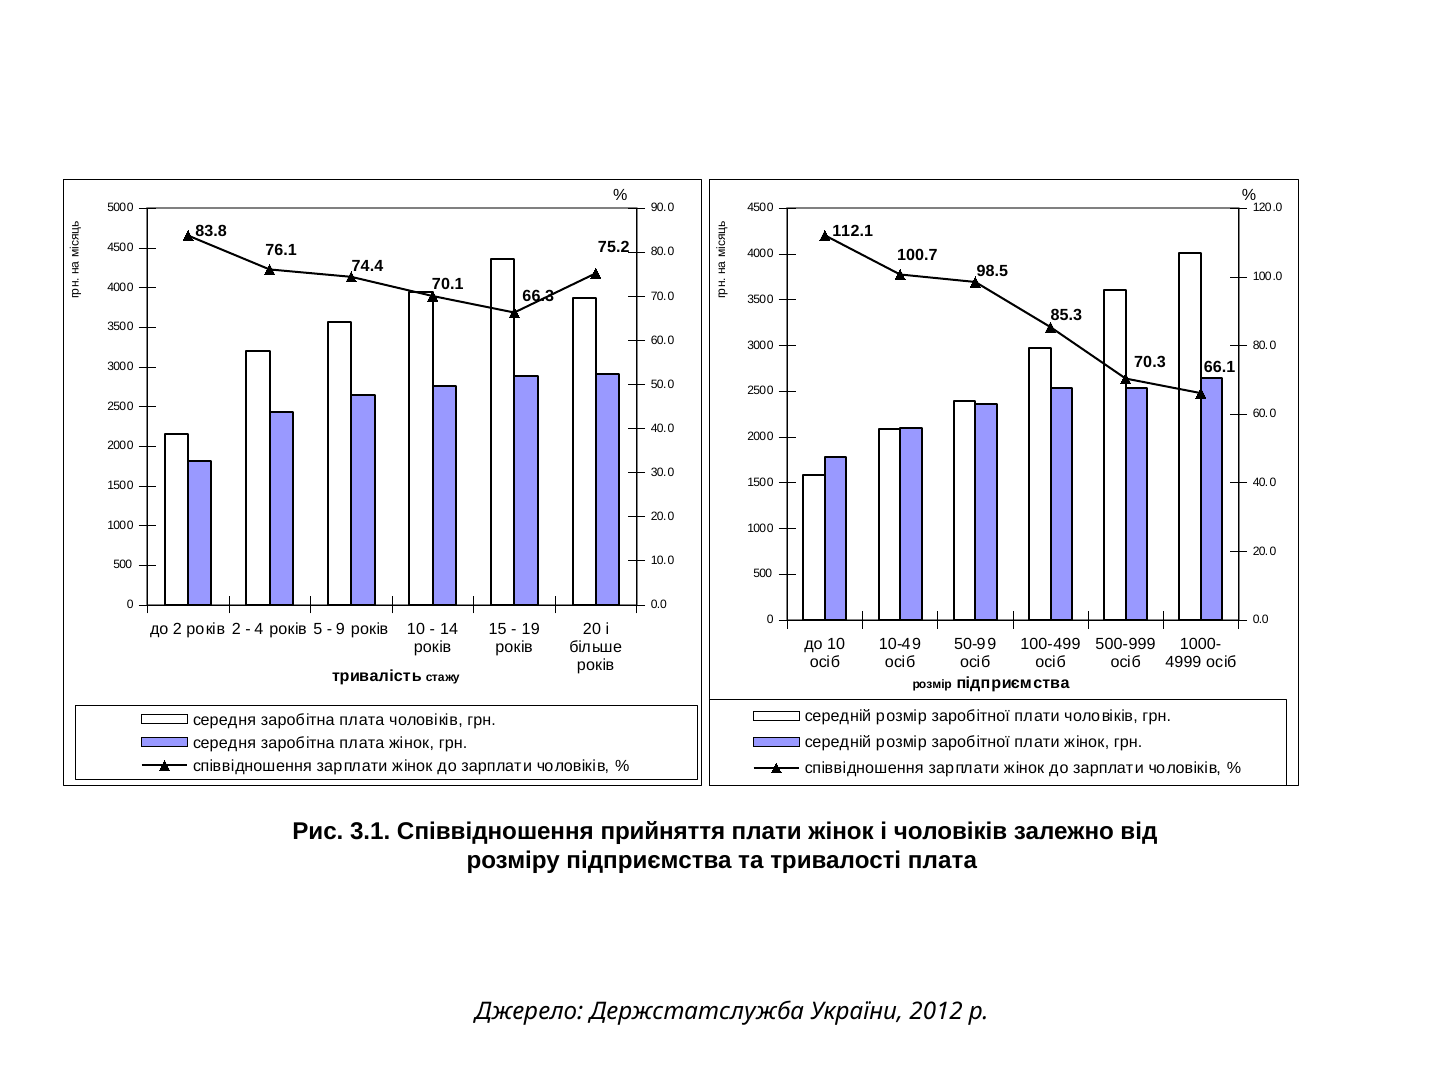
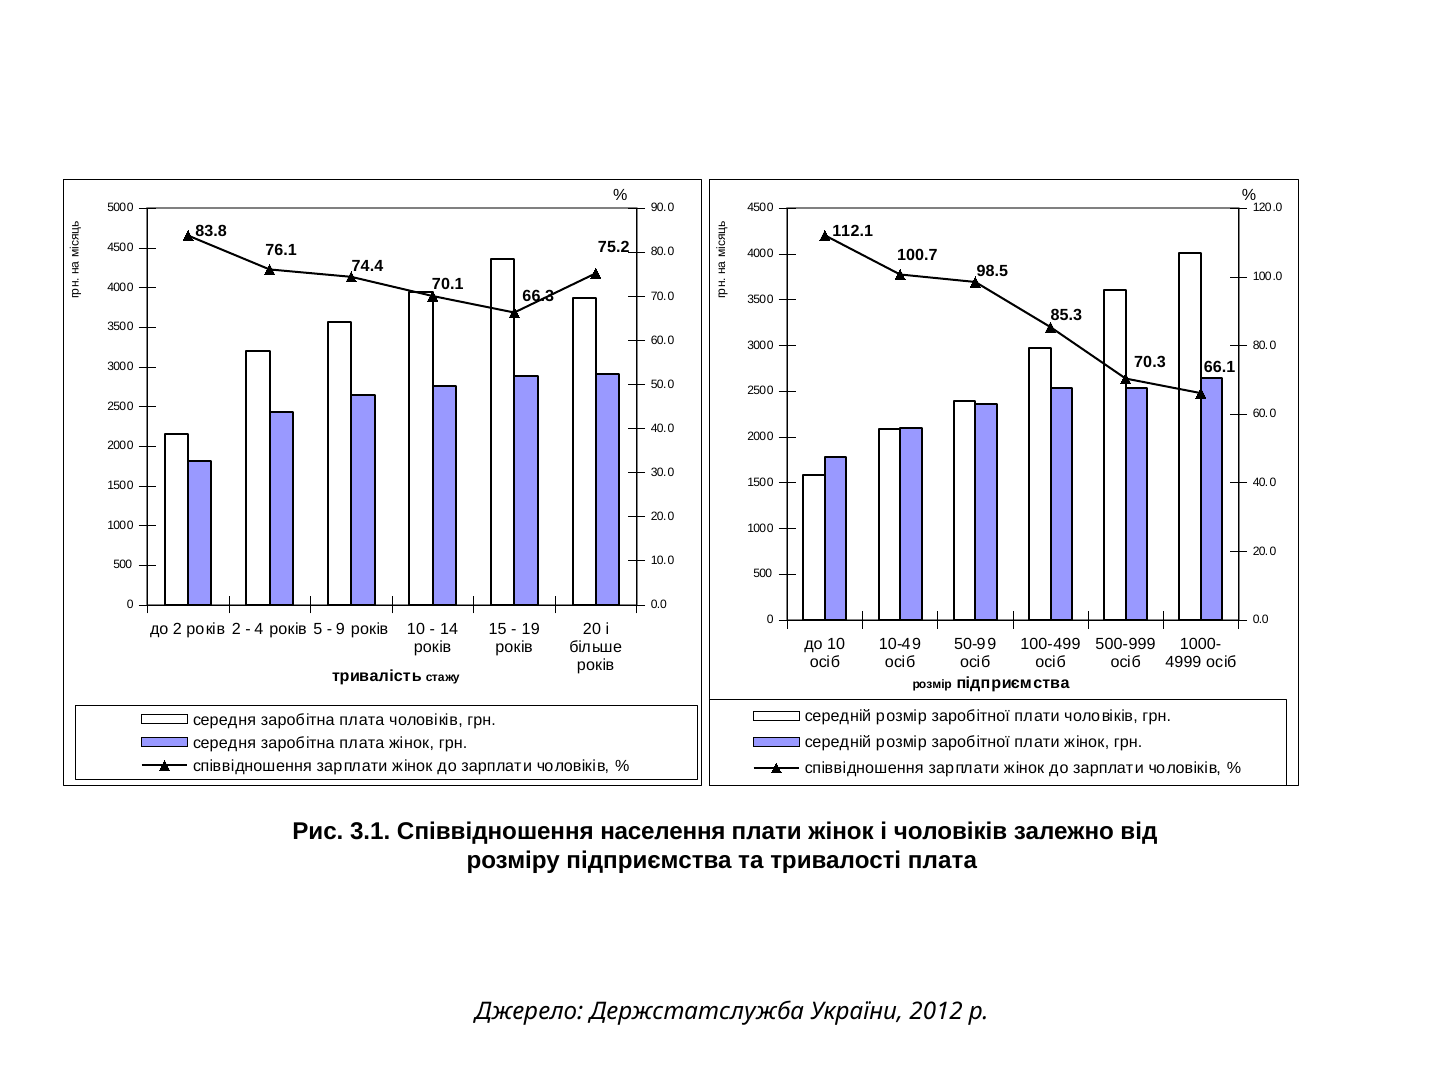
прийняття: прийняття -> населення
